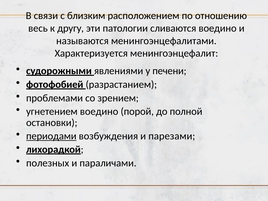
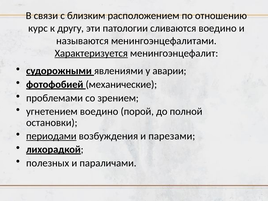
весь: весь -> курс
Характеризуется underline: none -> present
печени: печени -> аварии
разрастанием: разрастанием -> механические
